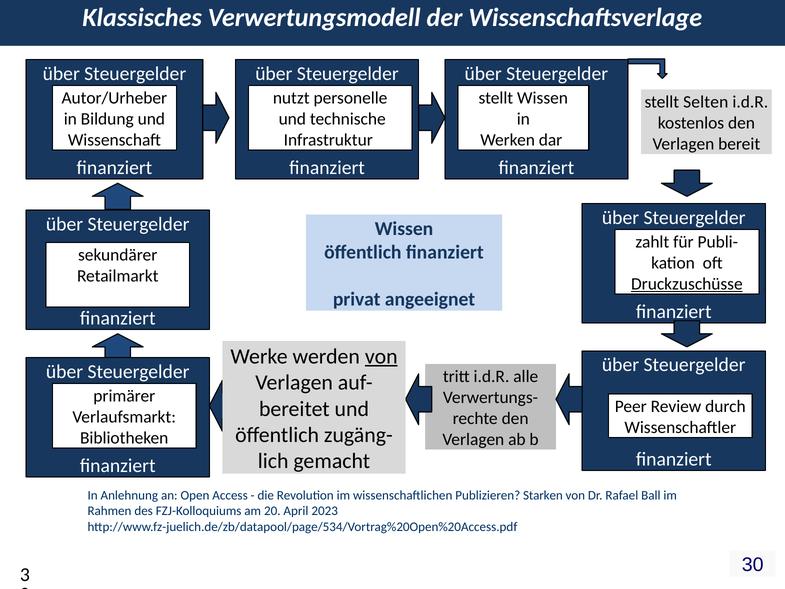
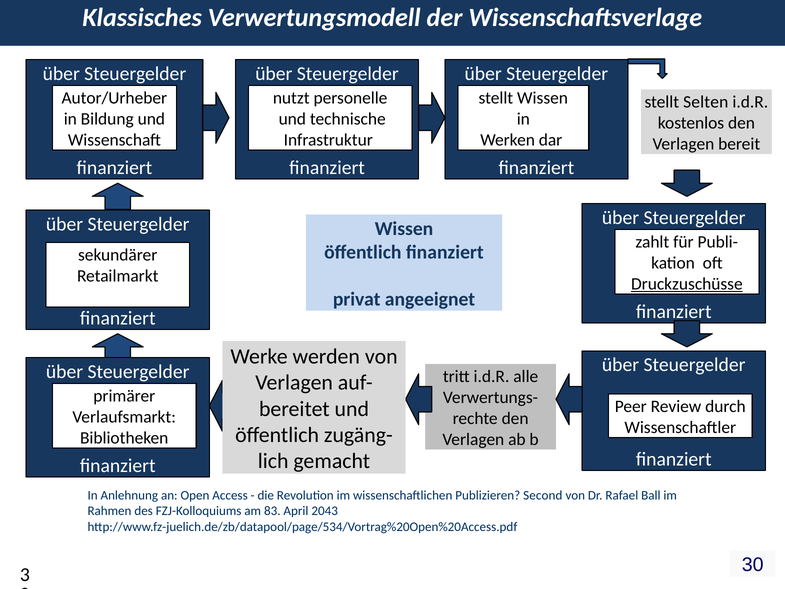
von at (381, 356) underline: present -> none
Starken: Starken -> Second
20: 20 -> 83
2023: 2023 -> 2043
